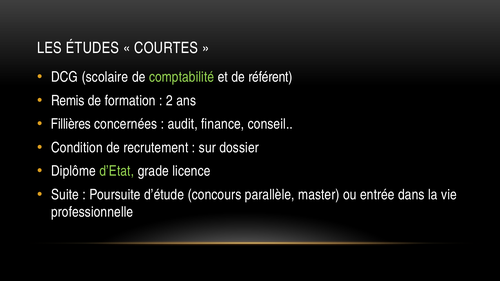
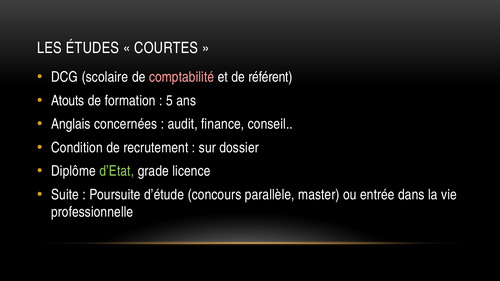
comptabilité colour: light green -> pink
Remis: Remis -> Atouts
2: 2 -> 5
Fillières: Fillières -> Anglais
